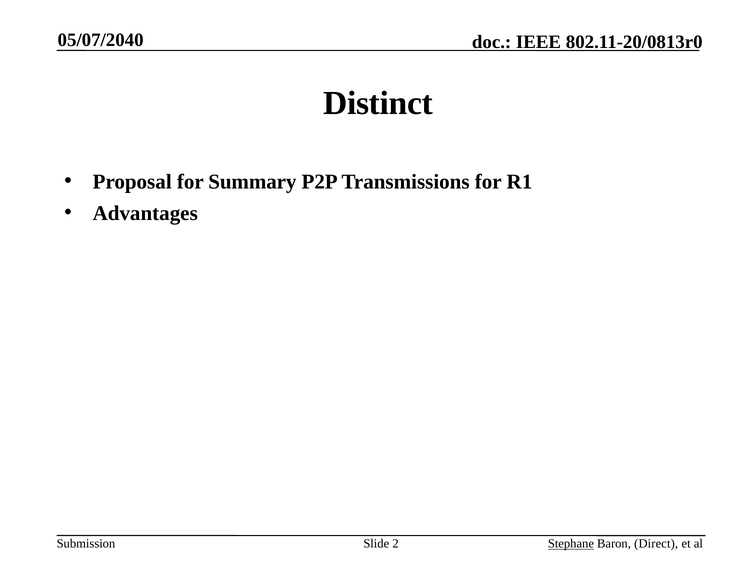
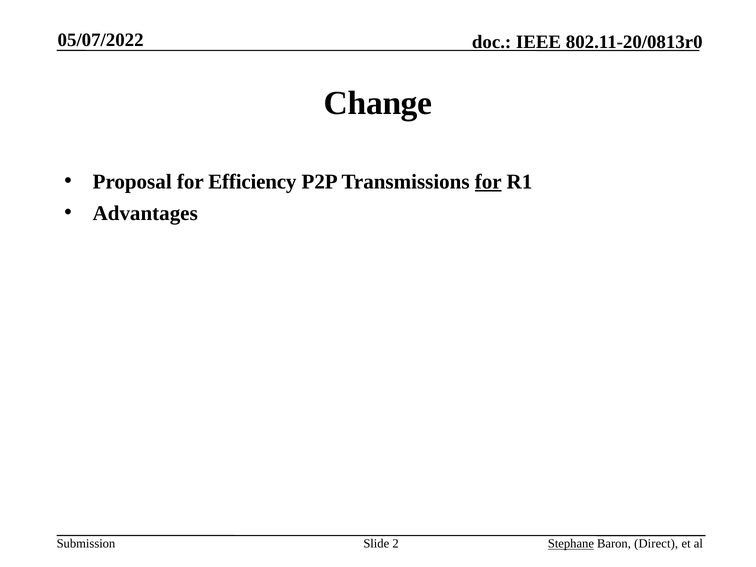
05/07/2040: 05/07/2040 -> 05/07/2022
Distinct: Distinct -> Change
Summary: Summary -> Efficiency
for at (488, 182) underline: none -> present
